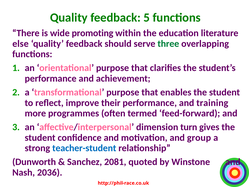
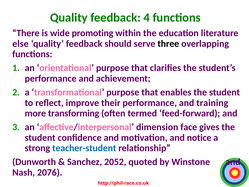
5: 5 -> 4
three colour: green -> black
programmes: programmes -> transforming
turn: turn -> face
group: group -> notice
2081: 2081 -> 2052
2036: 2036 -> 2076
